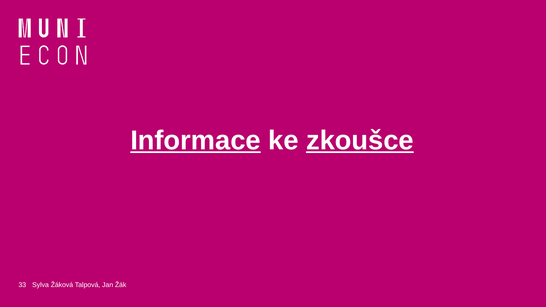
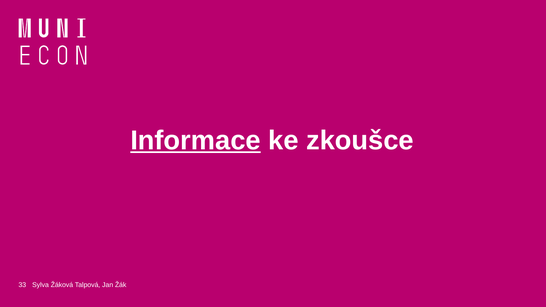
zkoušce underline: present -> none
